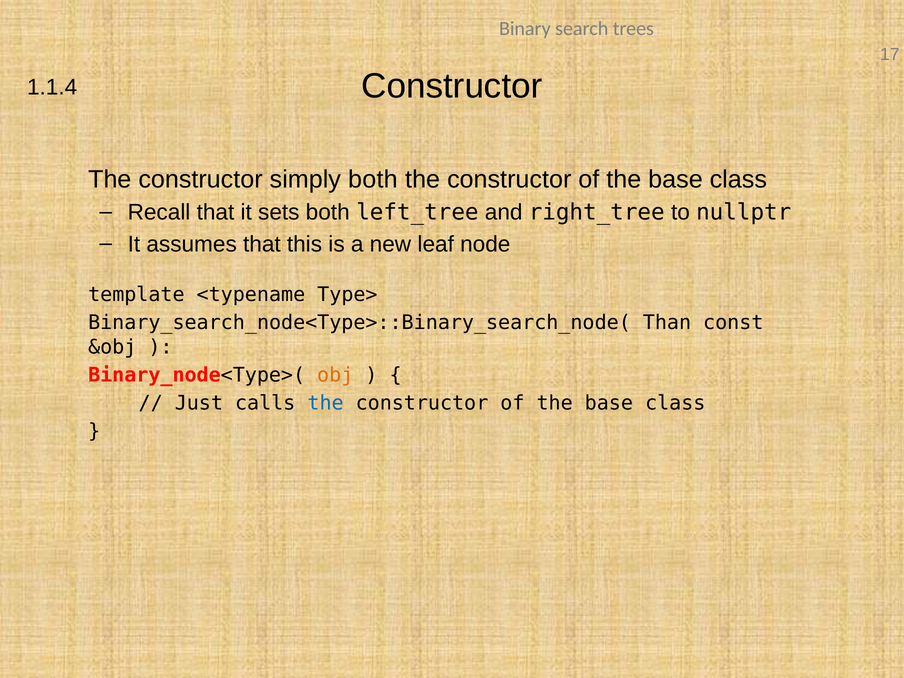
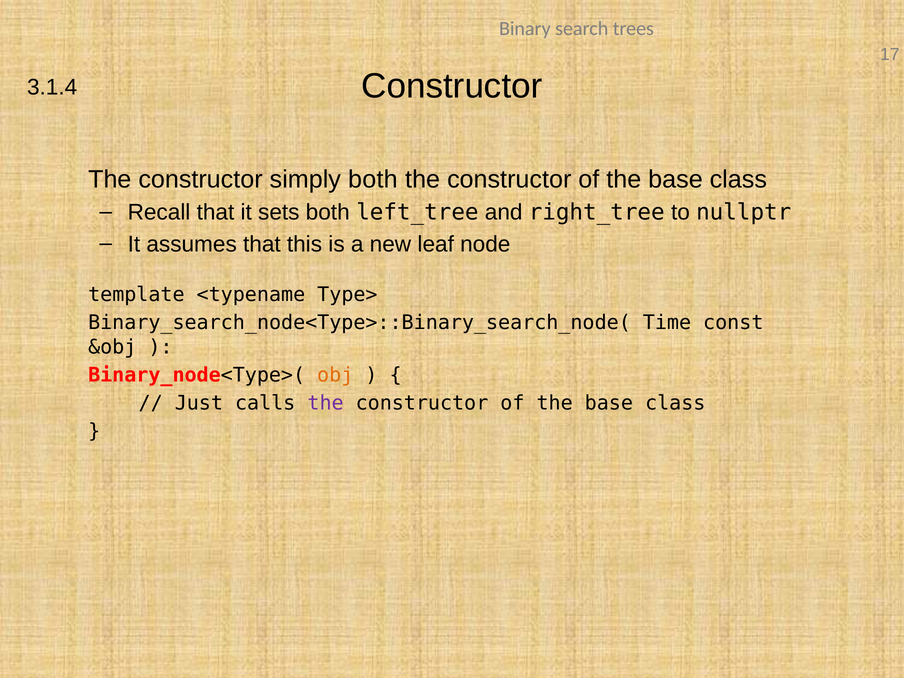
1.1.4: 1.1.4 -> 3.1.4
Than: Than -> Time
the at (326, 403) colour: blue -> purple
